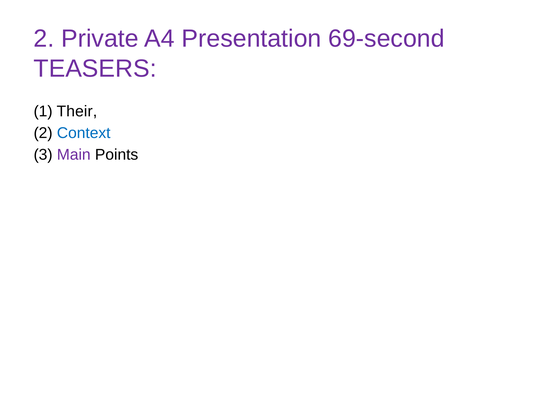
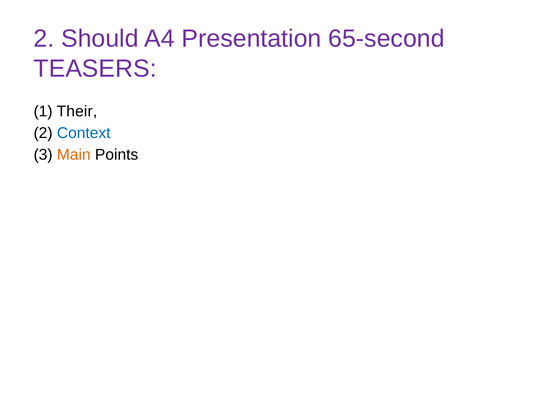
Private: Private -> Should
69-second: 69-second -> 65-second
Main colour: purple -> orange
